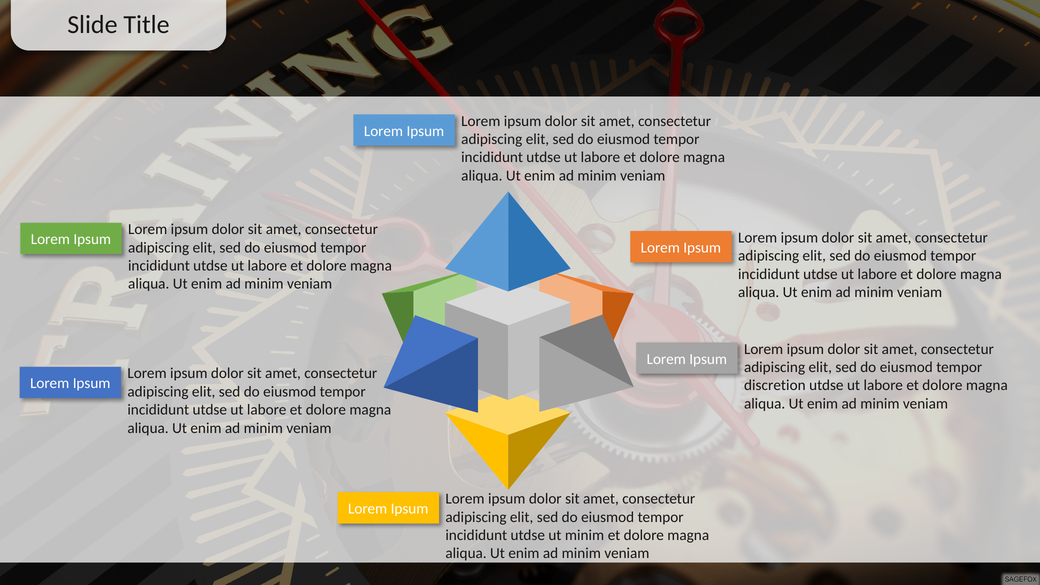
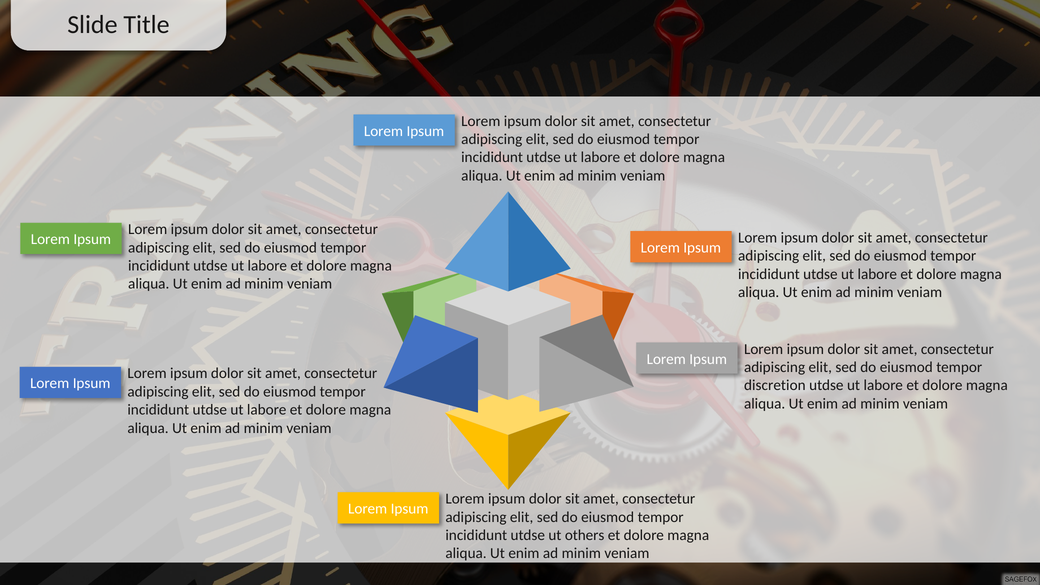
ut minim: minim -> others
